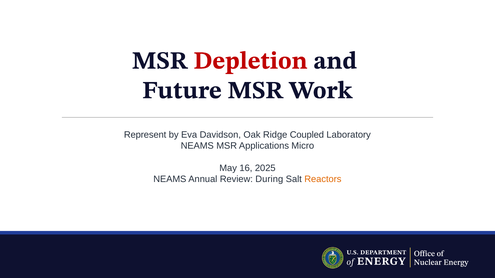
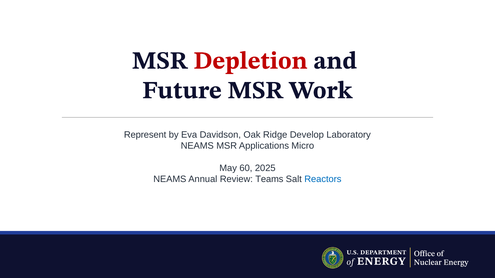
Coupled: Coupled -> Develop
16: 16 -> 60
During: During -> Teams
Reactors colour: orange -> blue
